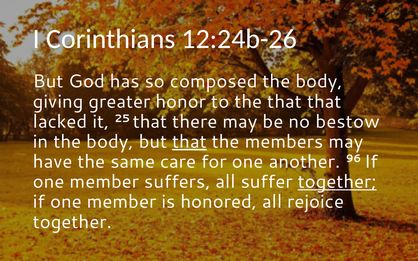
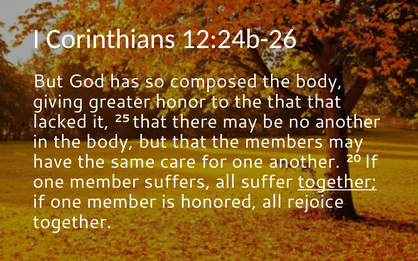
no bestow: bestow -> another
that at (189, 142) underline: present -> none
96: 96 -> 20
